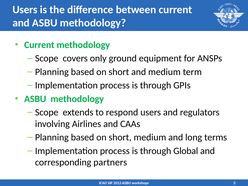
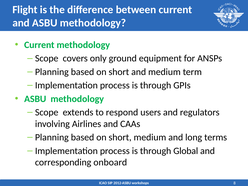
Users at (25, 10): Users -> Flight
partners: partners -> onboard
